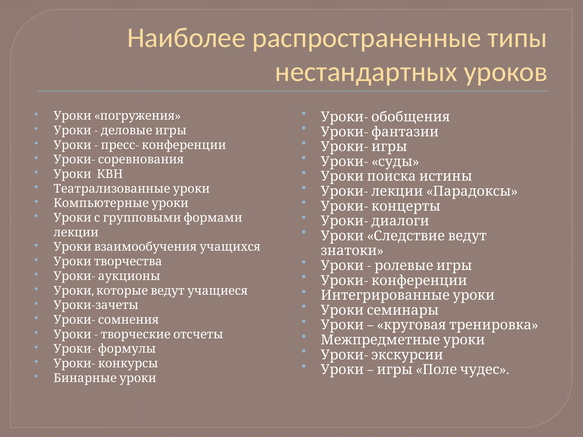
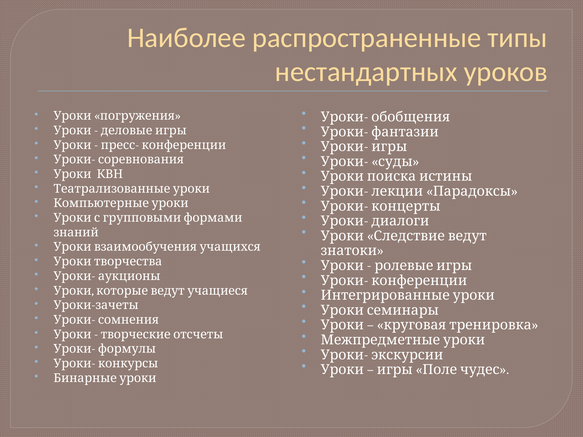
лекции at (76, 233): лекции -> знаний
